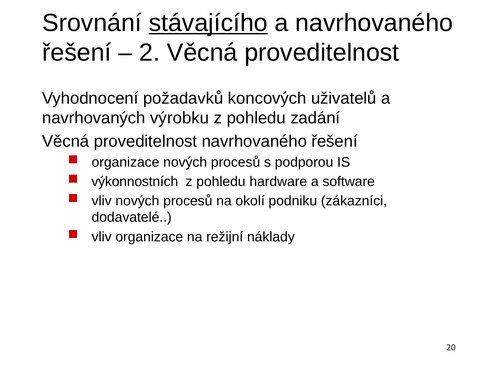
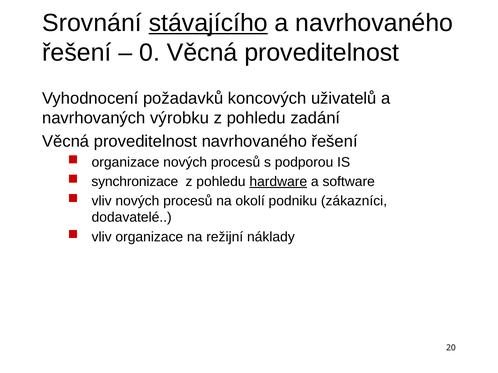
2: 2 -> 0
výkonnostních: výkonnostních -> synchronizace
hardware underline: none -> present
